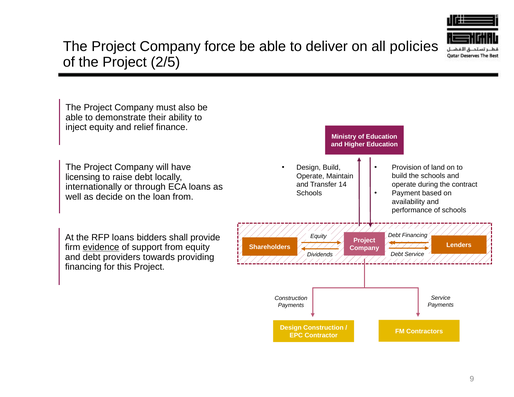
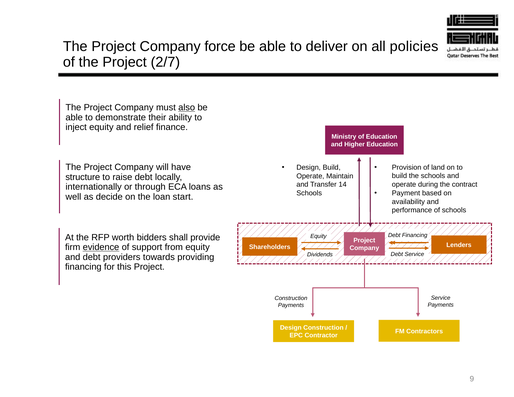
2/5: 2/5 -> 2/7
also underline: none -> present
licensing: licensing -> structure
loan from: from -> start
RFP loans: loans -> worth
